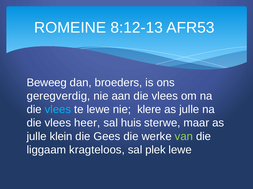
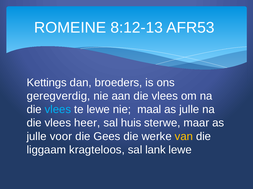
Beweeg: Beweeg -> Kettings
klere: klere -> maal
klein: klein -> voor
van colour: light green -> yellow
plek: plek -> lank
